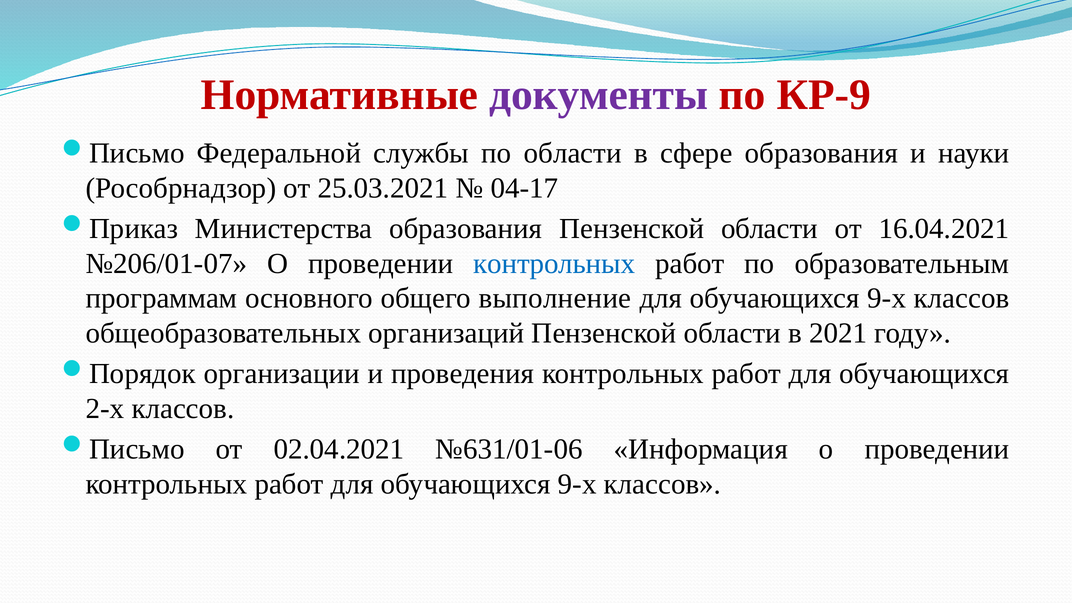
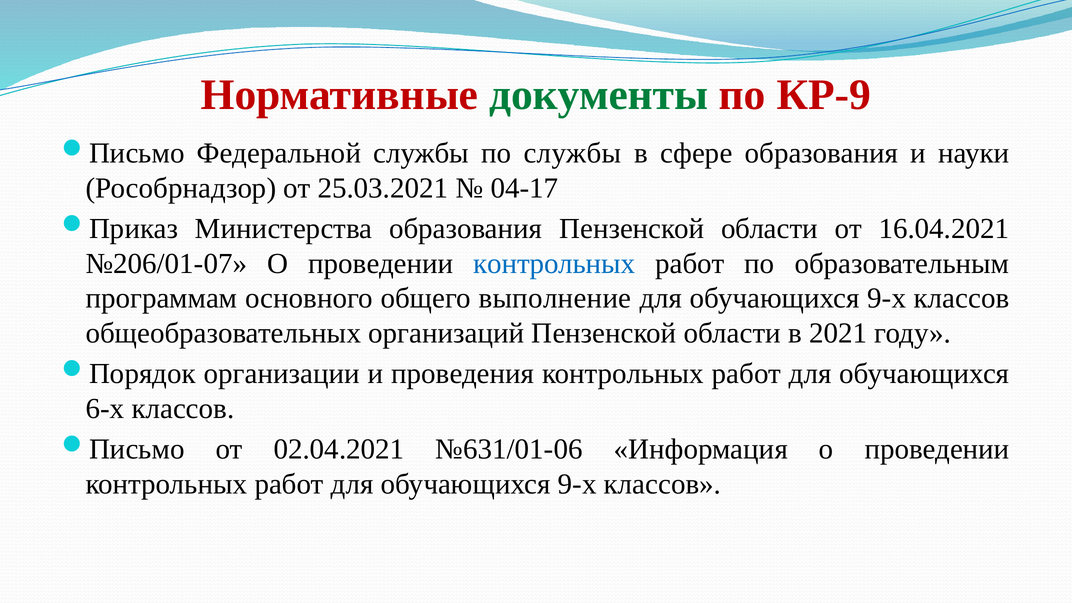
документы colour: purple -> green
по области: области -> службы
2-х: 2-х -> 6-х
